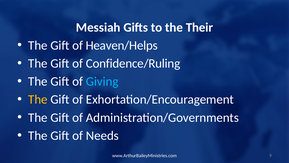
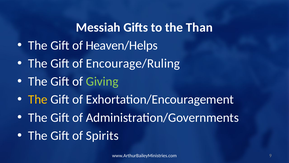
Their: Their -> Than
Confidence/Ruling: Confidence/Ruling -> Encourage/Ruling
Giving colour: light blue -> light green
Needs: Needs -> Spirits
